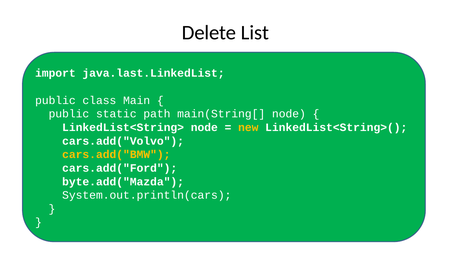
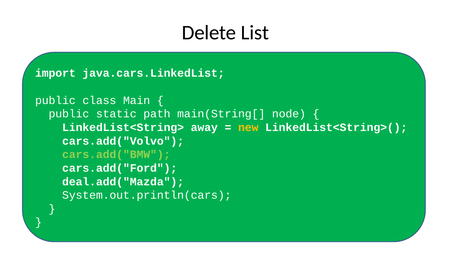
java.last.LinkedList: java.last.LinkedList -> java.cars.LinkedList
LinkedList<String> node: node -> away
cars.add("BMW colour: yellow -> light green
byte.add("Mazda: byte.add("Mazda -> deal.add("Mazda
